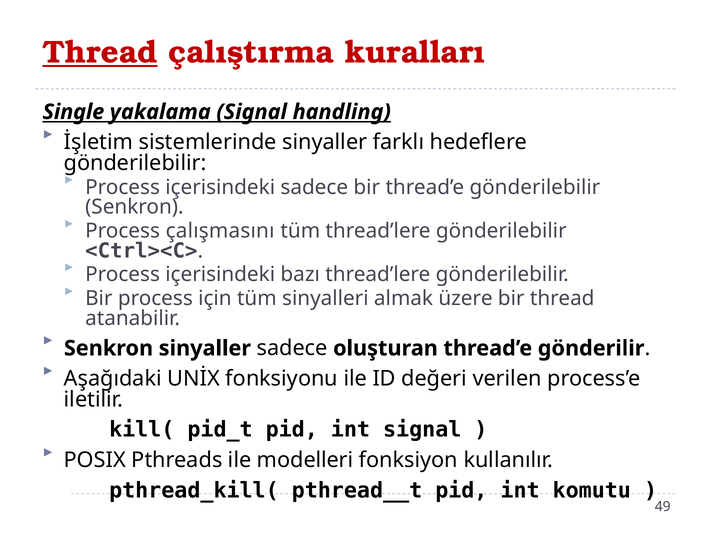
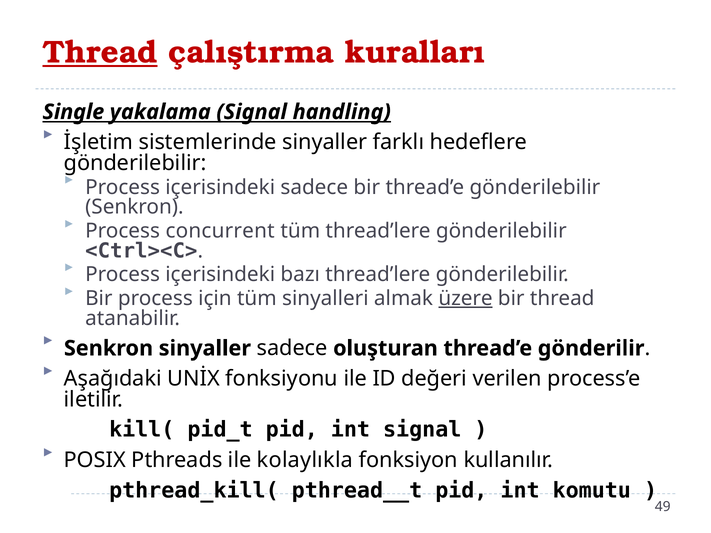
çalışmasını: çalışmasını -> concurrent
üzere underline: none -> present
modelleri: modelleri -> kolaylıkla
